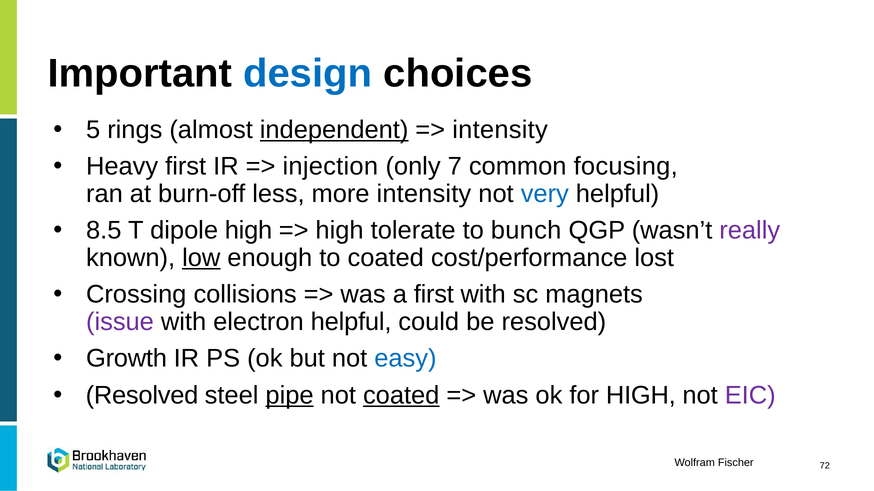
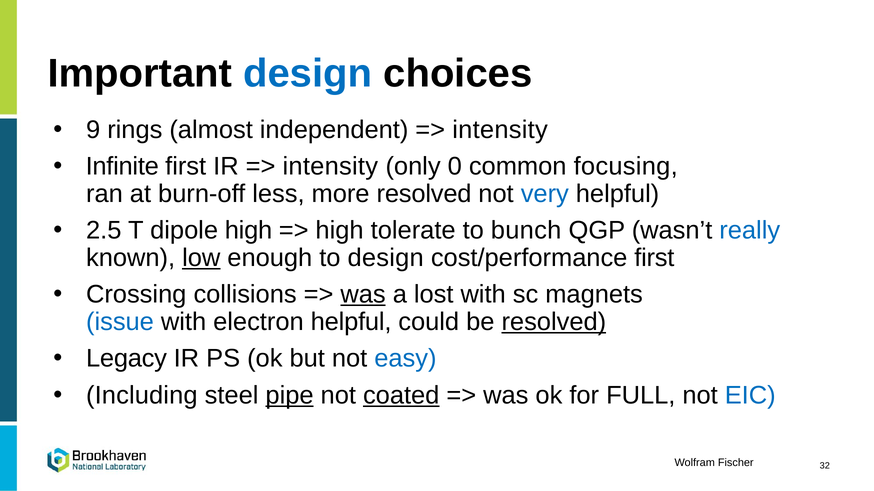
5: 5 -> 9
independent underline: present -> none
Heavy: Heavy -> Infinite
injection at (330, 166): injection -> intensity
7: 7 -> 0
more intensity: intensity -> resolved
8.5: 8.5 -> 2.5
really colour: purple -> blue
to coated: coated -> design
cost/performance lost: lost -> first
was at (363, 295) underline: none -> present
a first: first -> lost
issue colour: purple -> blue
resolved at (554, 322) underline: none -> present
Growth: Growth -> Legacy
Resolved at (142, 396): Resolved -> Including
for HIGH: HIGH -> FULL
EIC colour: purple -> blue
72: 72 -> 32
